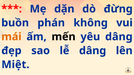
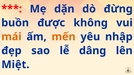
phán: phán -> được
mến colour: black -> orange
yêu dâng: dâng -> nhập
